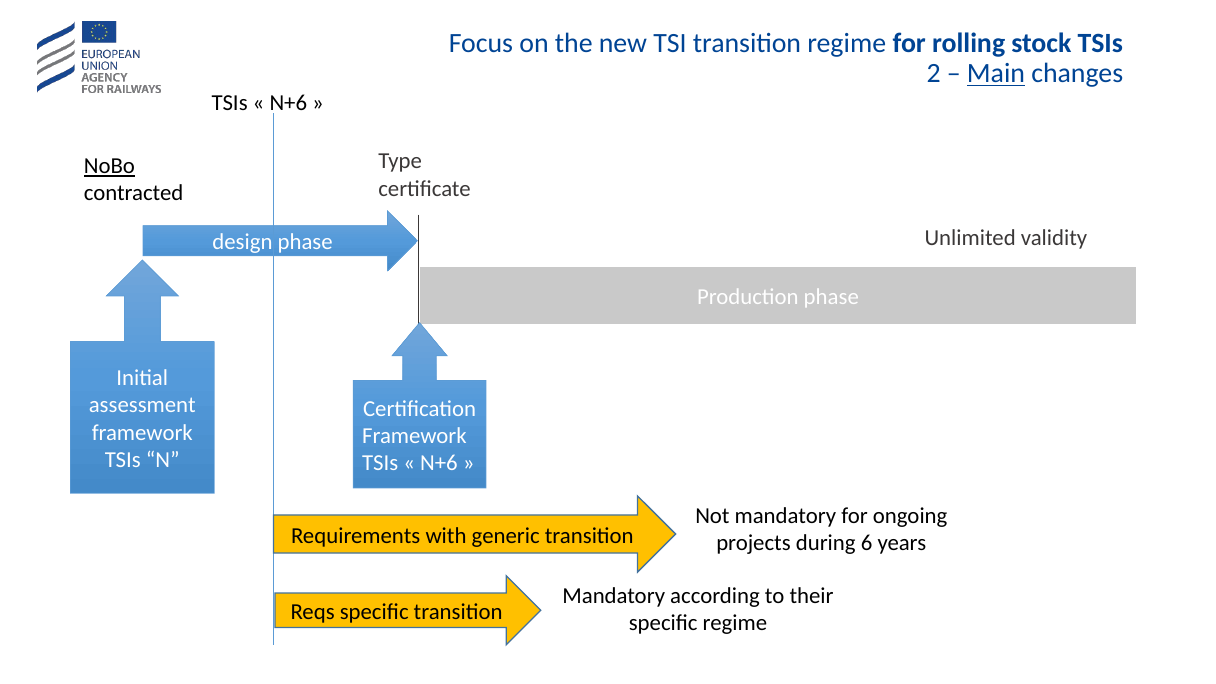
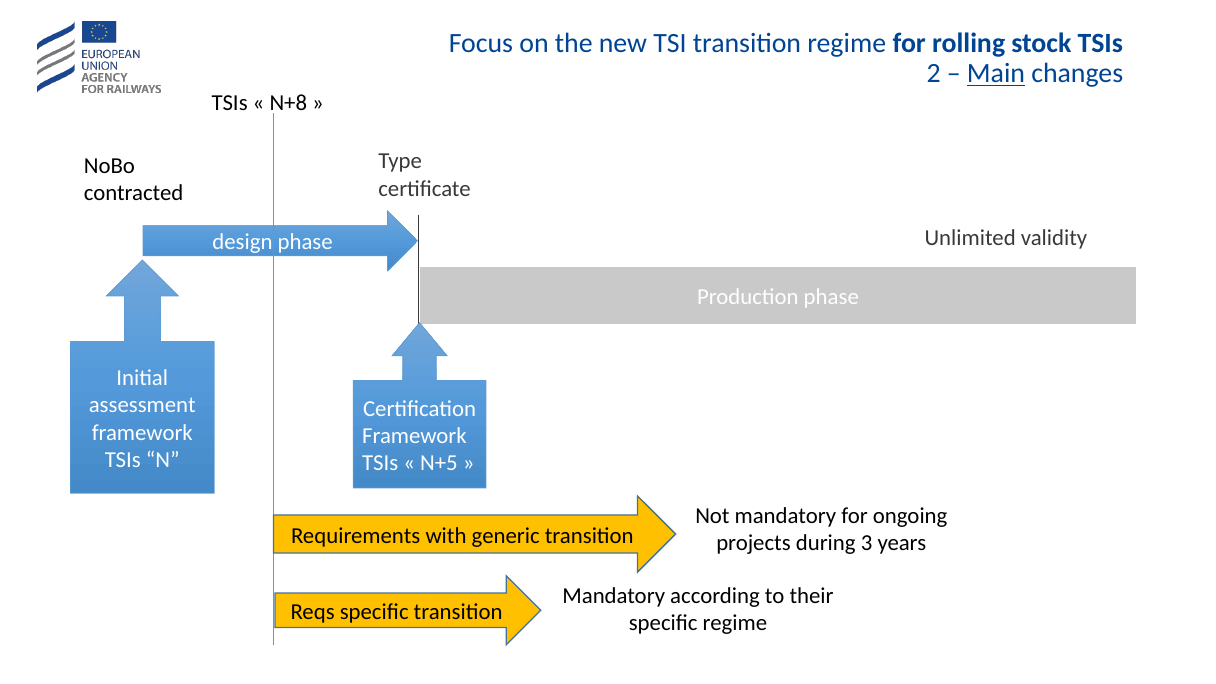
N+6 at (288, 103): N+6 -> N+8
NoBo underline: present -> none
N+6 at (439, 463): N+6 -> N+5
6: 6 -> 3
